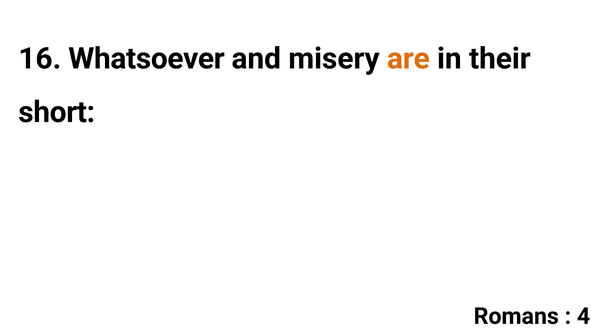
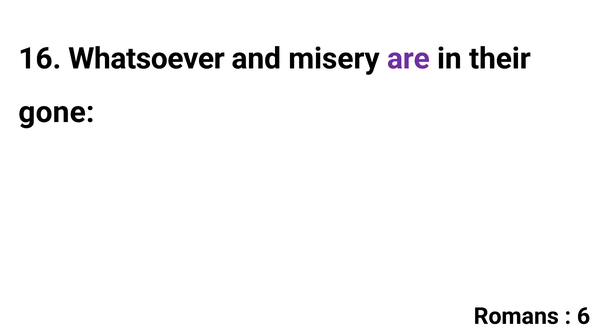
are colour: orange -> purple
short: short -> gone
4: 4 -> 6
